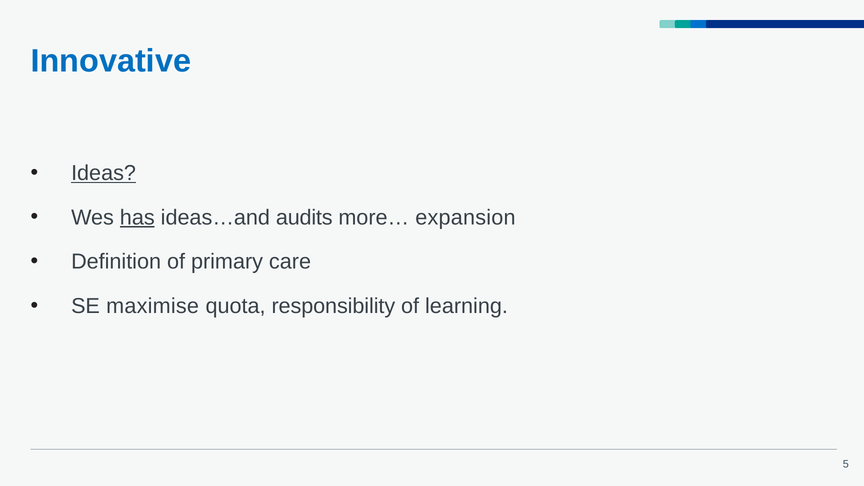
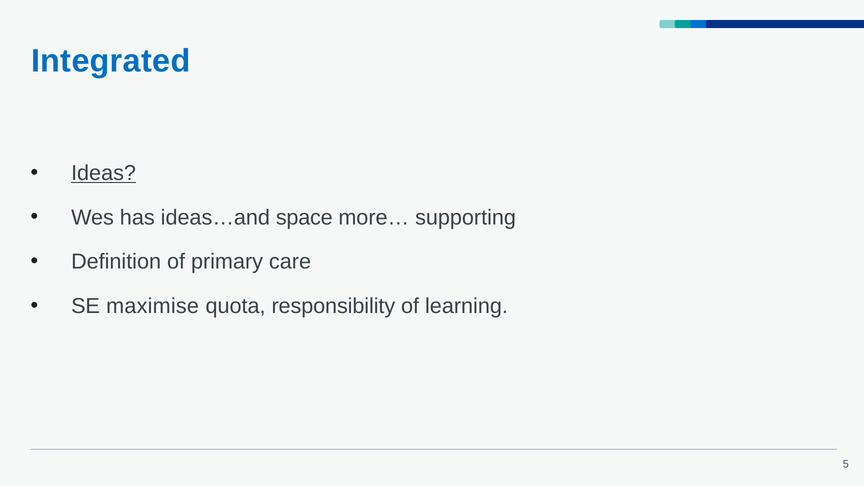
Innovative: Innovative -> Integrated
has underline: present -> none
audits: audits -> space
expansion: expansion -> supporting
